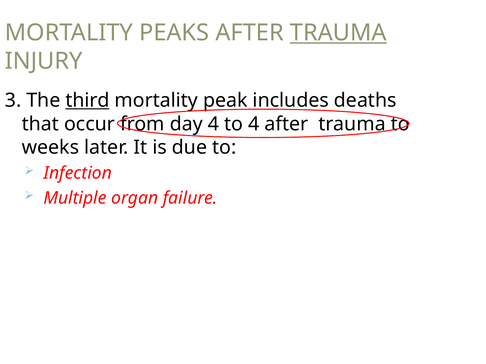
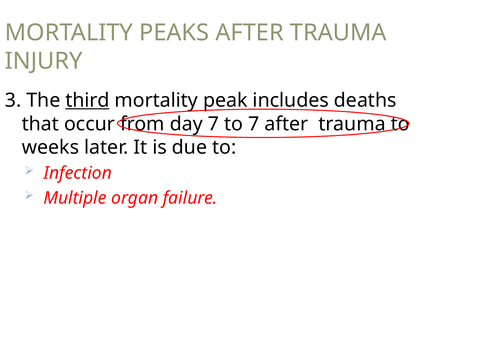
TRAUMA at (338, 33) underline: present -> none
day 4: 4 -> 7
to 4: 4 -> 7
